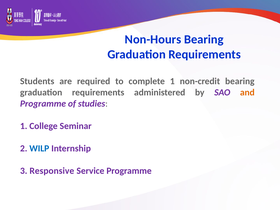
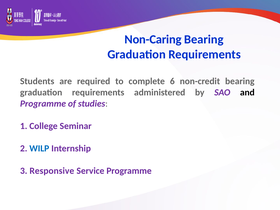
Non-Hours: Non-Hours -> Non-Caring
complete 1: 1 -> 6
and colour: orange -> black
